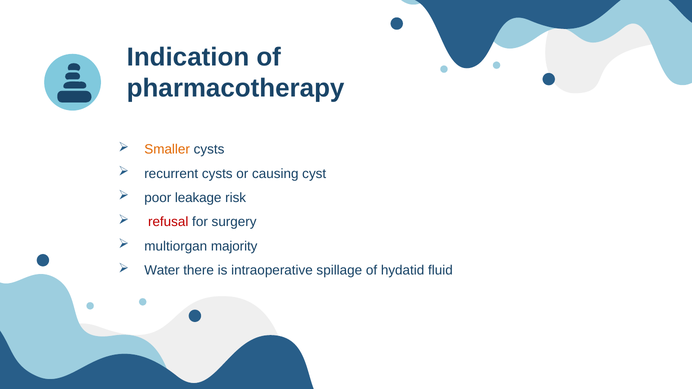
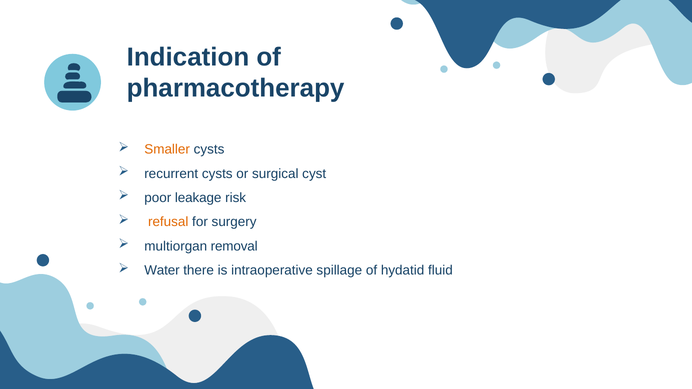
causing: causing -> surgical
refusal colour: red -> orange
majority: majority -> removal
